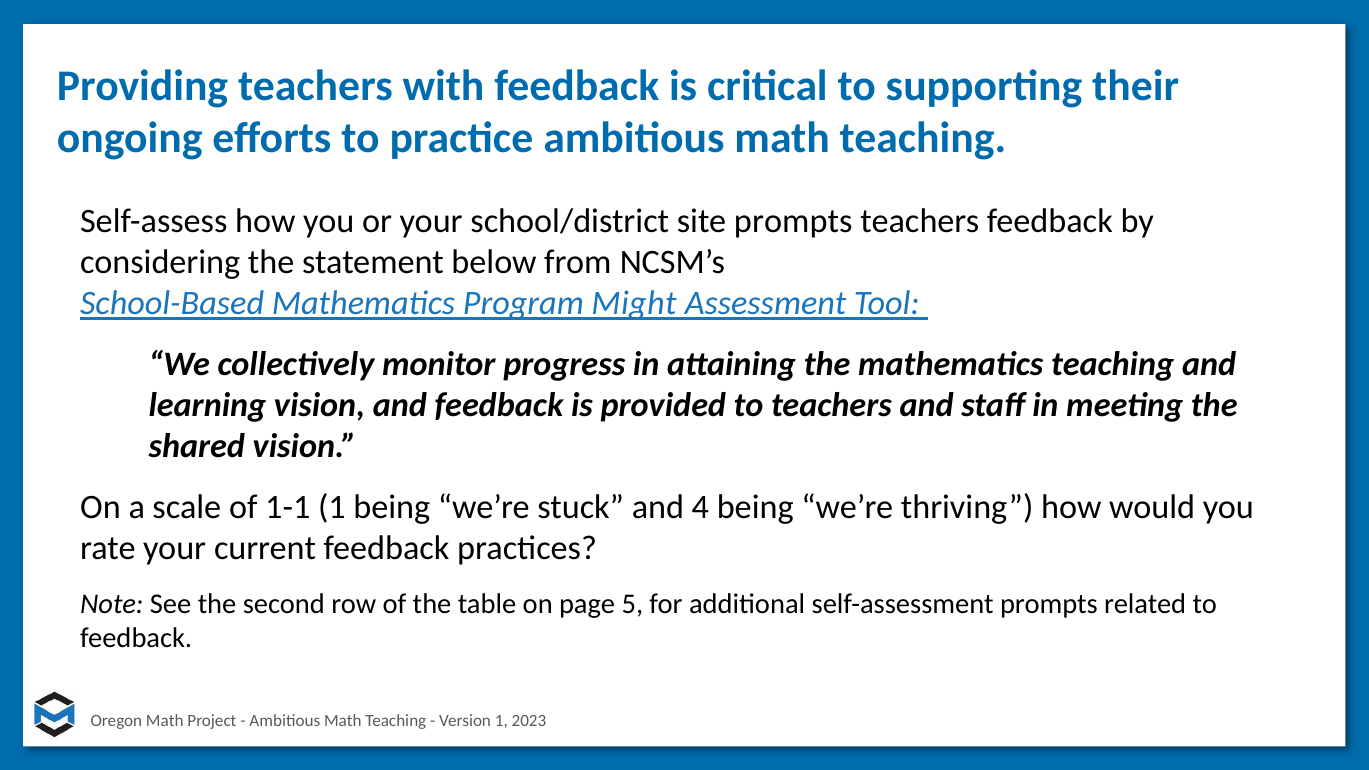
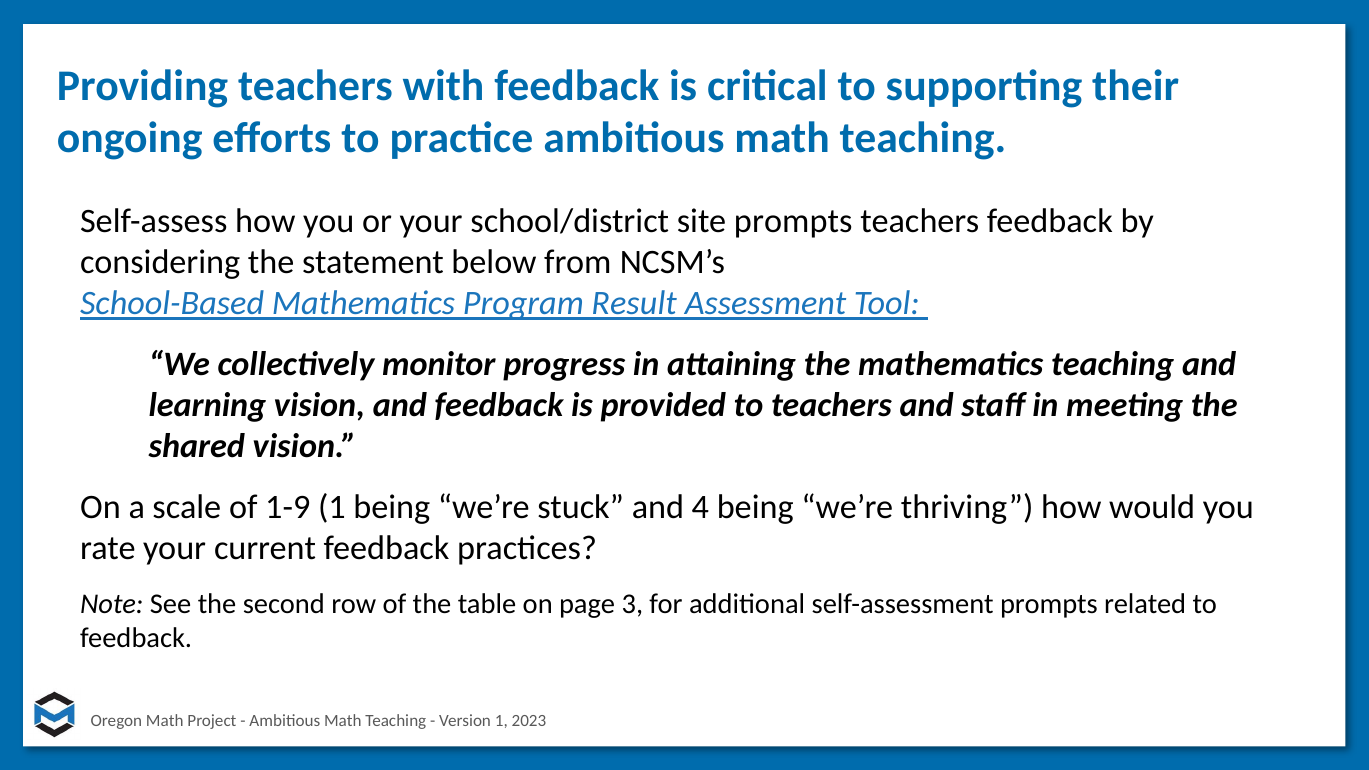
Might: Might -> Result
1-1: 1-1 -> 1-9
5: 5 -> 3
